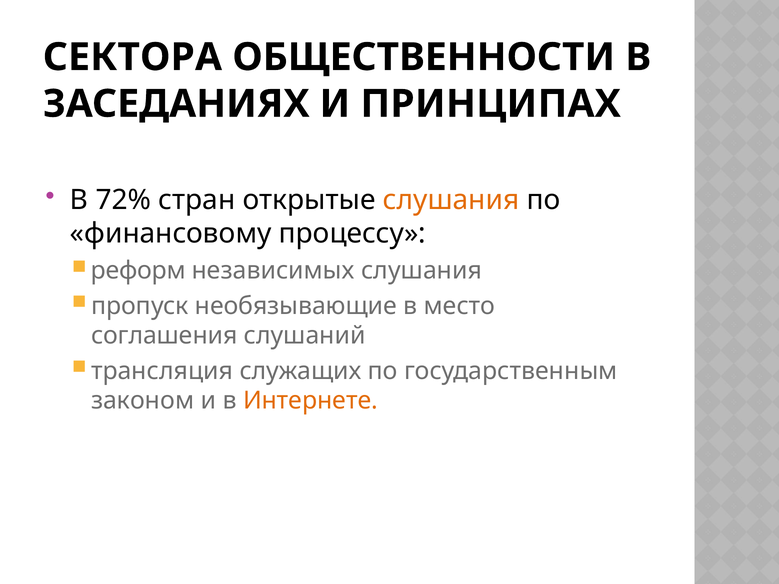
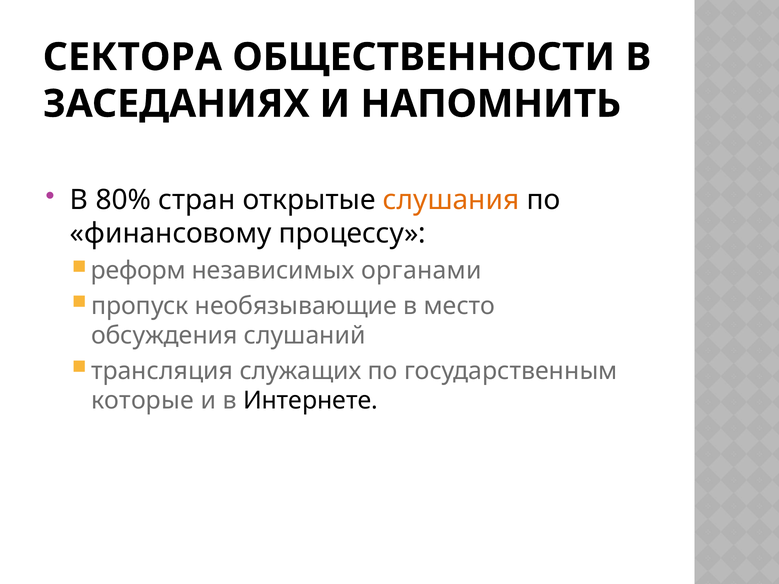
ПРИНЦИПАХ: ПРИНЦИПАХ -> НАПОМНИТЬ
72%: 72% -> 80%
независимых слушания: слушания -> органами
соглашения: соглашения -> обсуждения
законом: законом -> которые
Интернете colour: orange -> black
